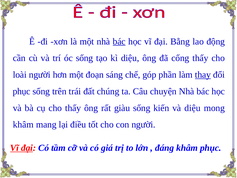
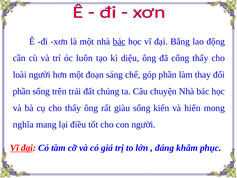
óc sống: sống -> luôn
thay underline: present -> none
phục at (22, 91): phục -> phần
và diệu: diệu -> hiến
khâm at (23, 124): khâm -> nghĩa
